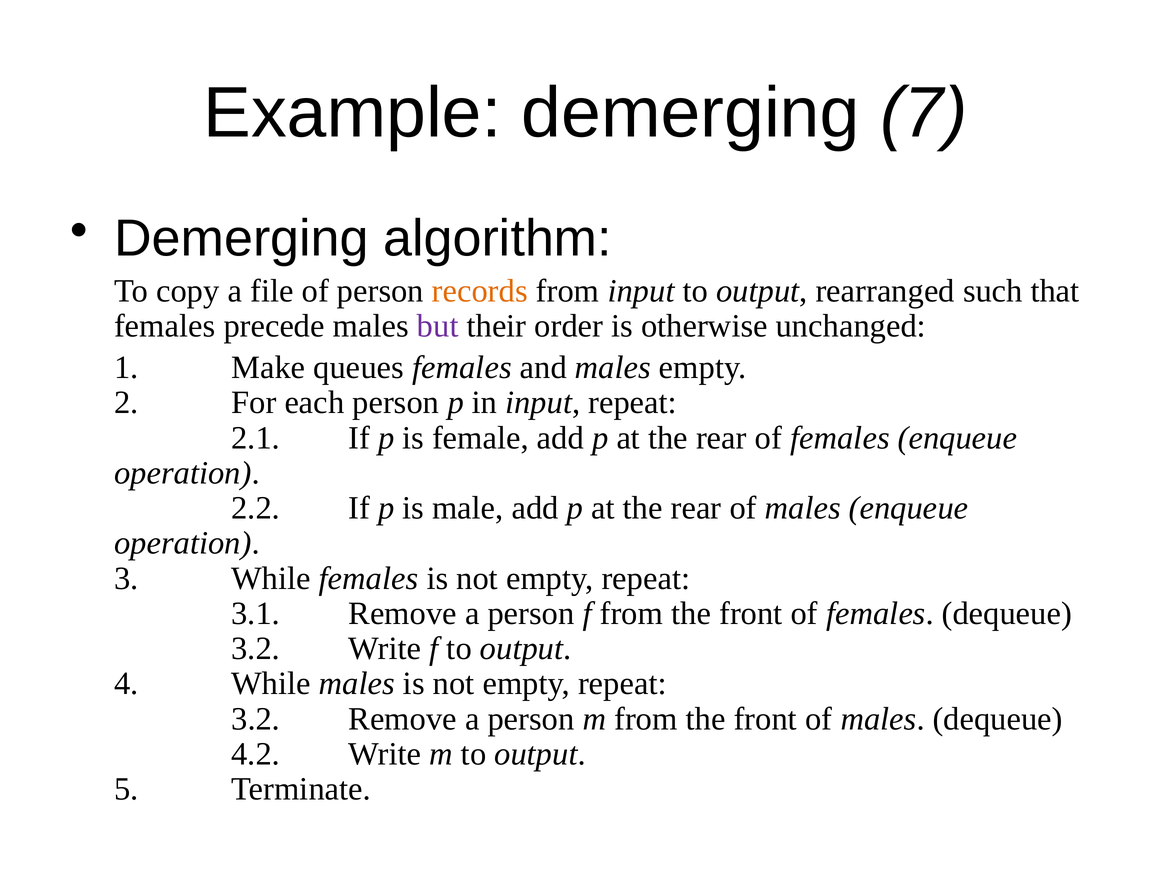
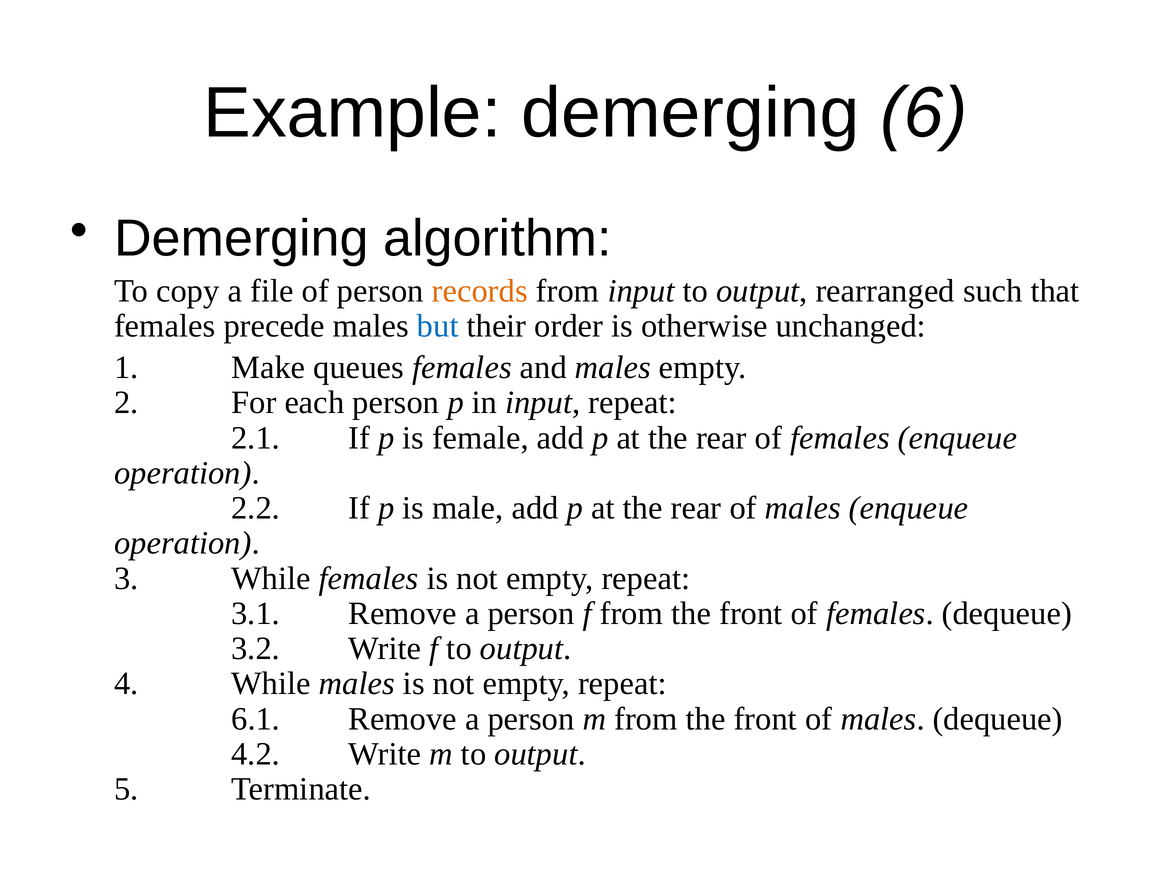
7: 7 -> 6
but colour: purple -> blue
3.2 at (256, 719): 3.2 -> 6.1
